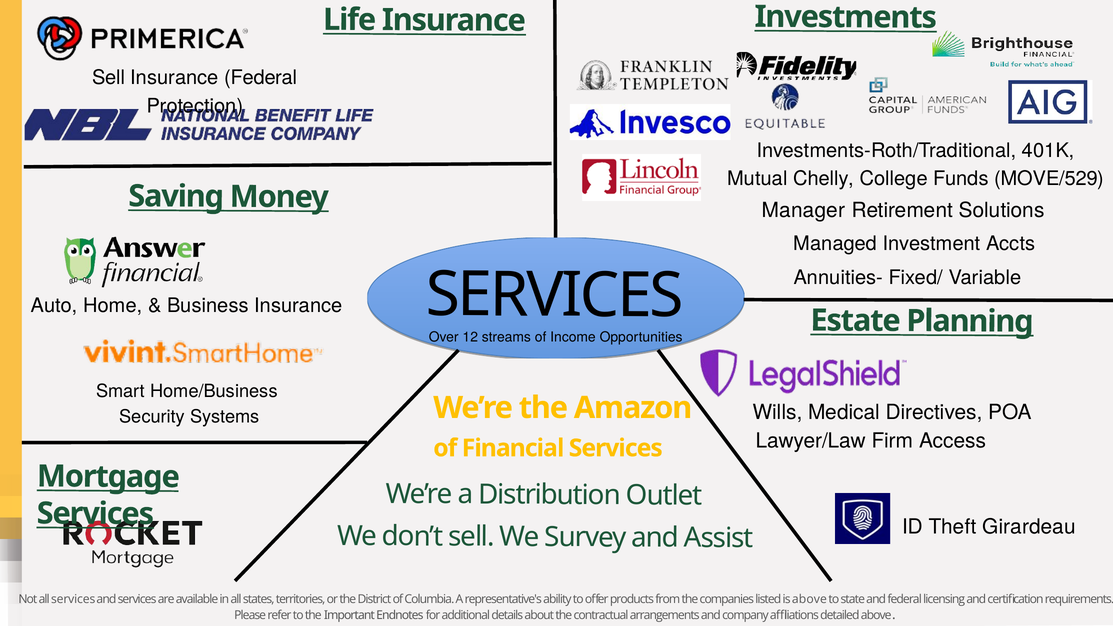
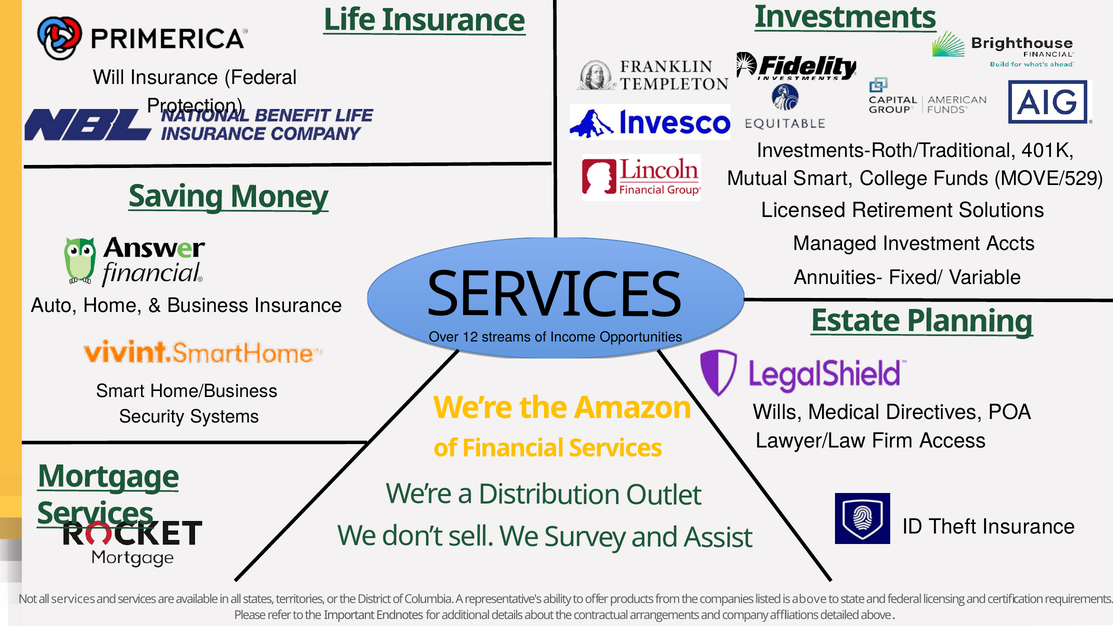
Sell at (109, 78): Sell -> Will
Mutual Chelly: Chelly -> Smart
Manager: Manager -> Licensed
Theft Girardeau: Girardeau -> Insurance
